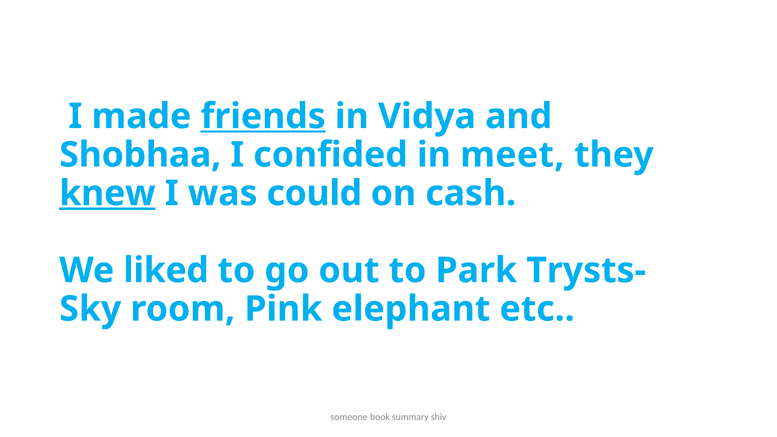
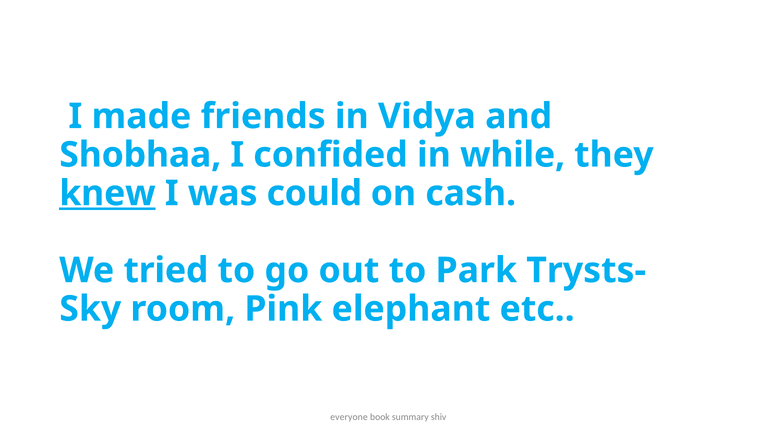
friends underline: present -> none
meet: meet -> while
liked: liked -> tried
someone: someone -> everyone
